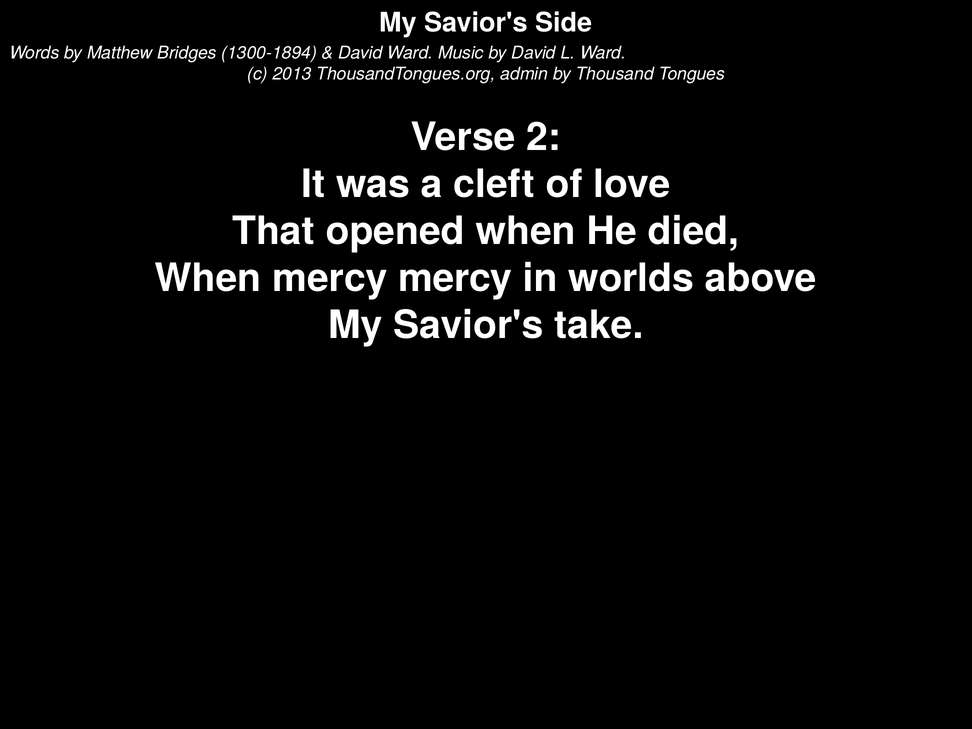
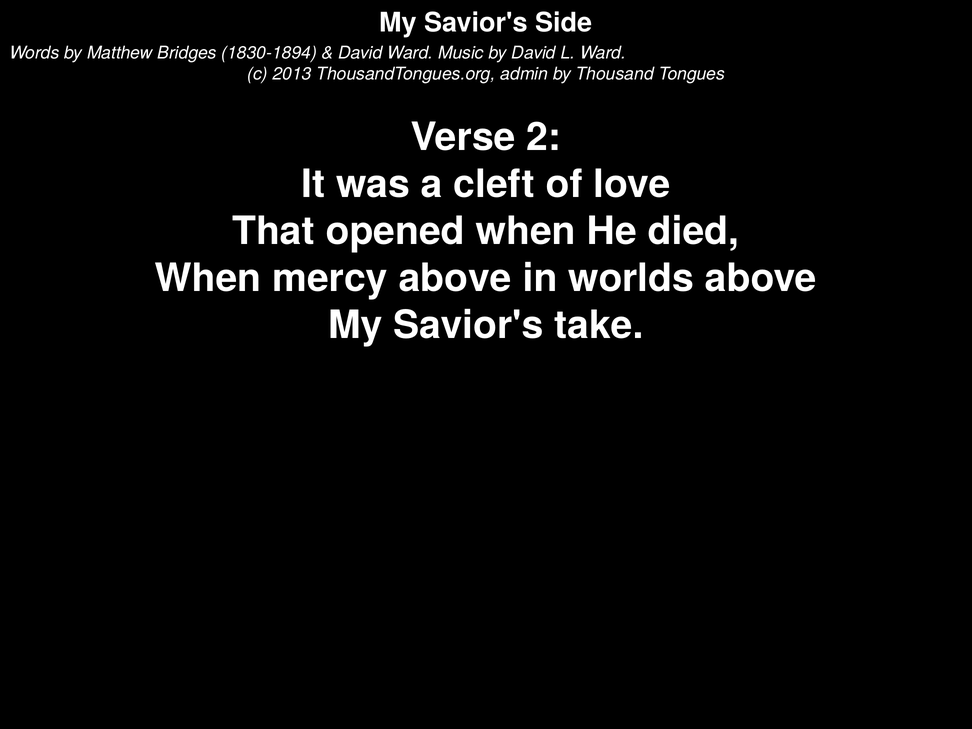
1300-1894: 1300-1894 -> 1830-1894
mercy mercy: mercy -> above
